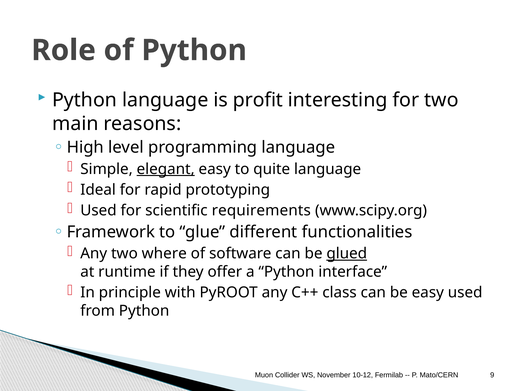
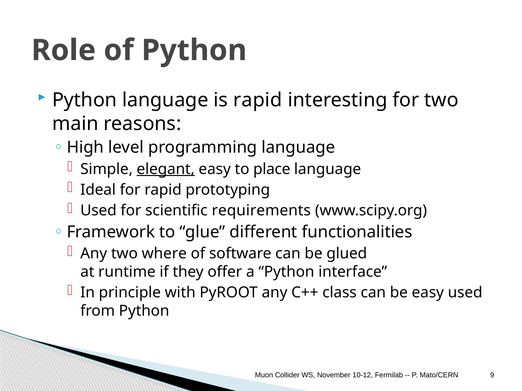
is profit: profit -> rapid
quite: quite -> place
glued underline: present -> none
